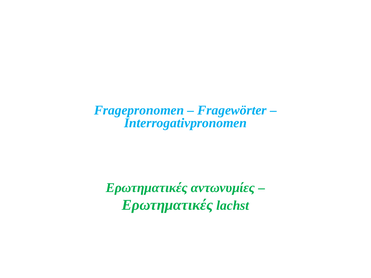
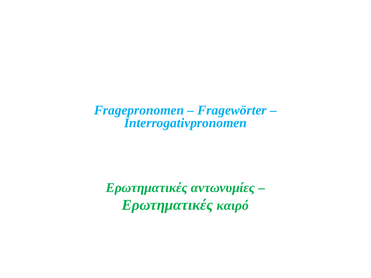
lachst: lachst -> καιρό
